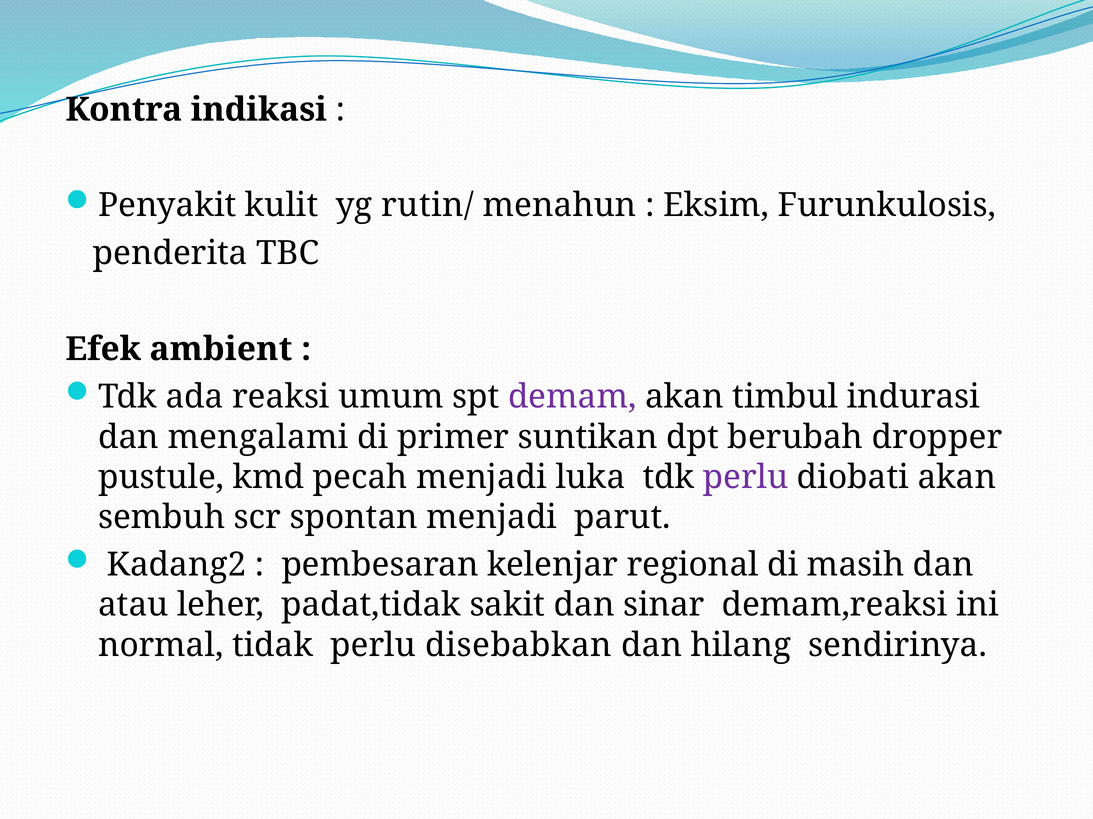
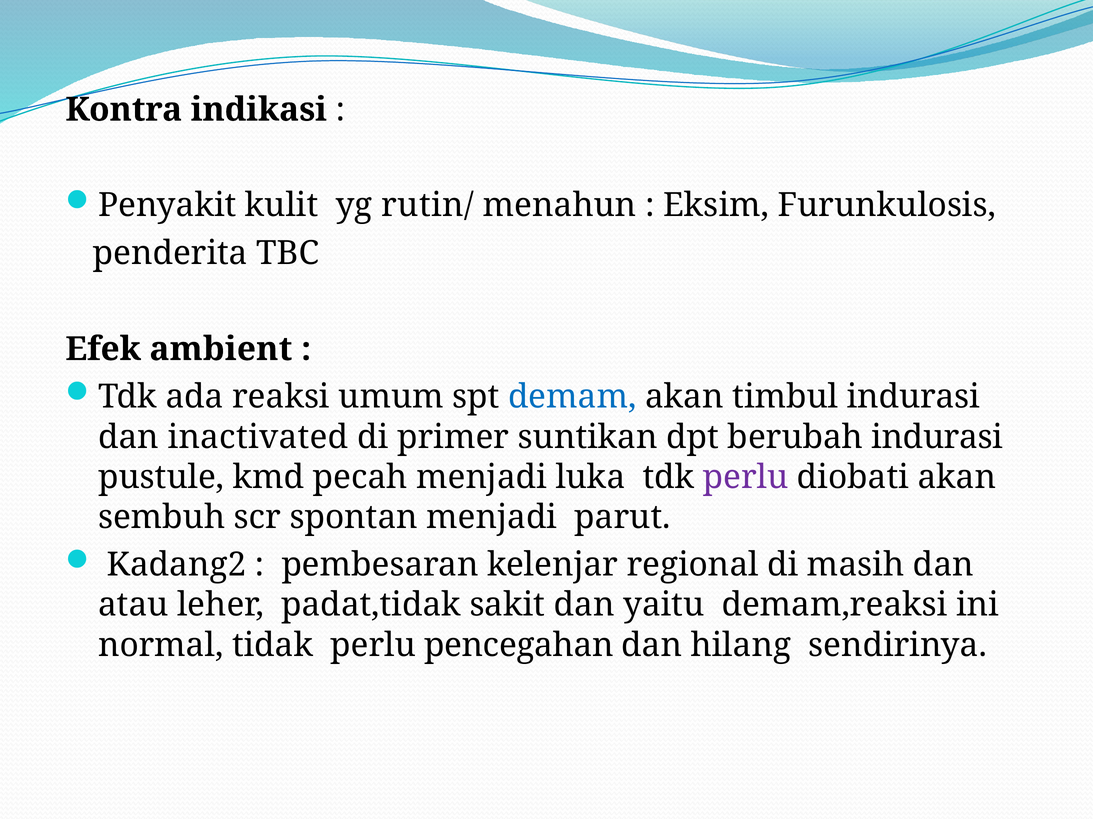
demam colour: purple -> blue
mengalami: mengalami -> inactivated
berubah dropper: dropper -> indurasi
sinar: sinar -> yaitu
disebabkan: disebabkan -> pencegahan
